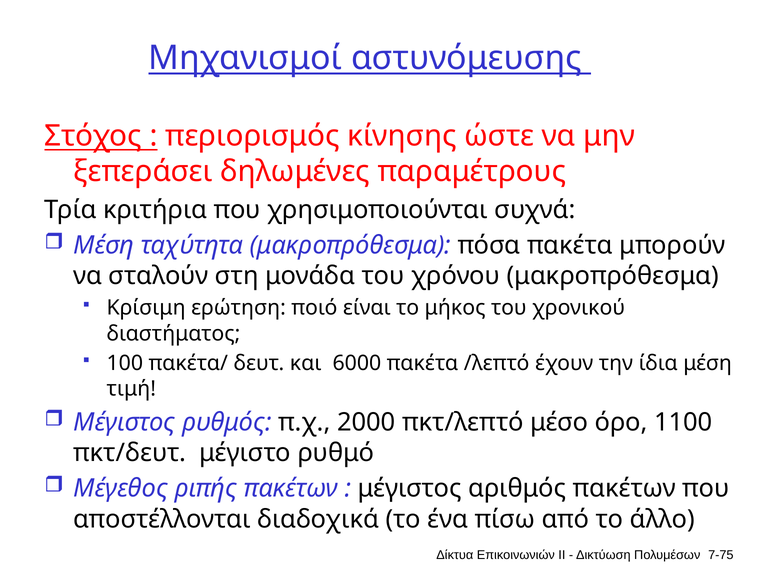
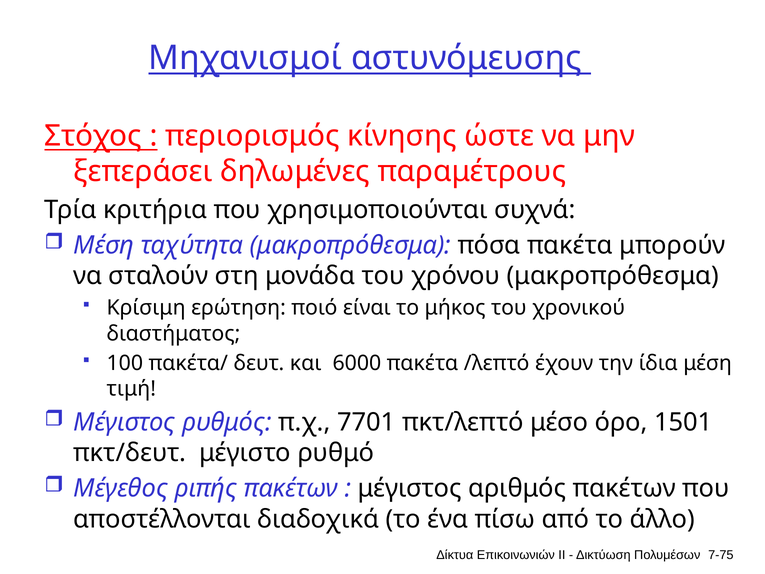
2000: 2000 -> 7701
1100: 1100 -> 1501
